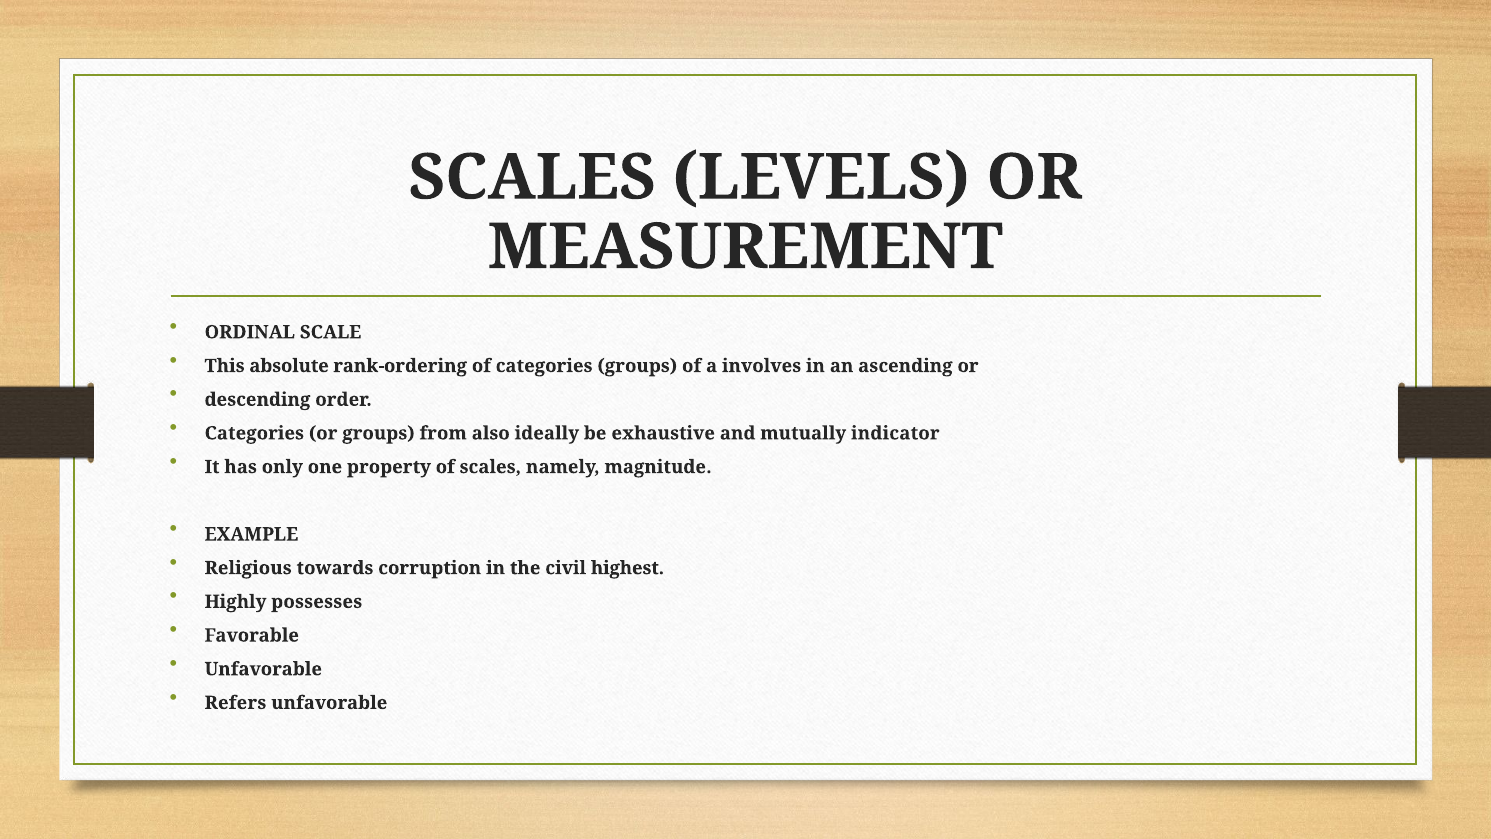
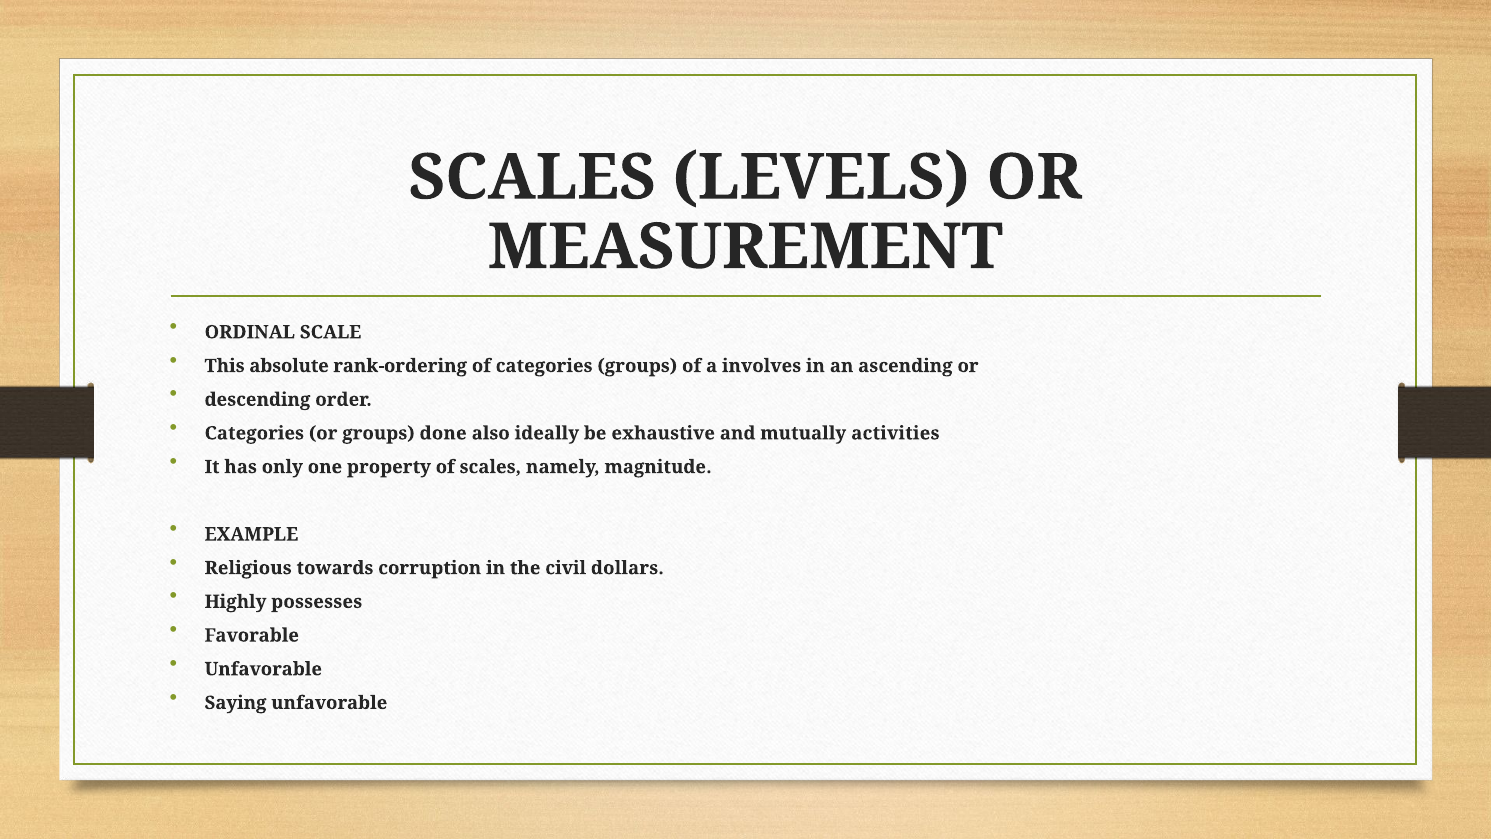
from: from -> done
indicator: indicator -> activities
highest: highest -> dollars
Refers: Refers -> Saying
